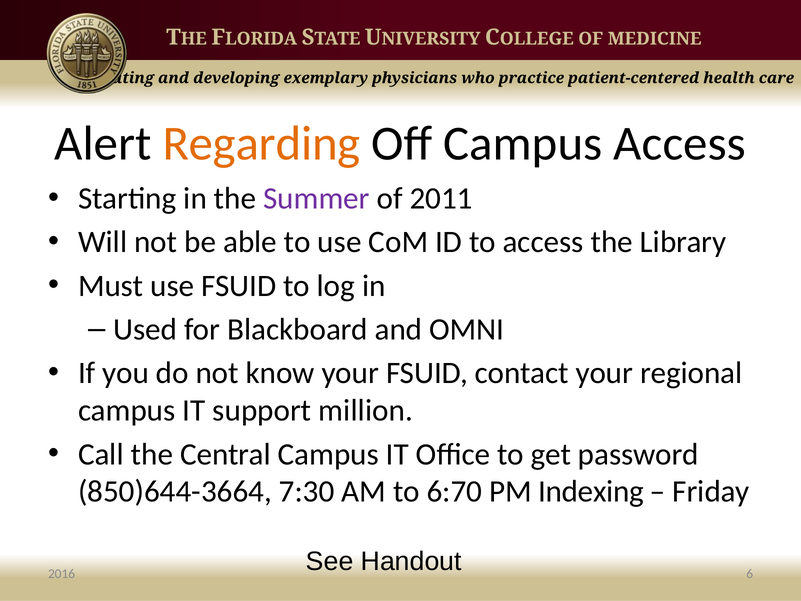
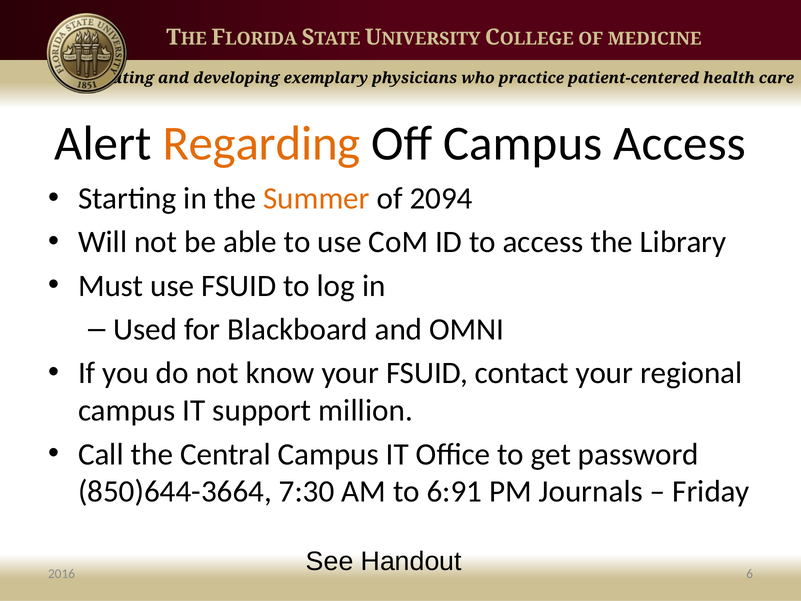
Summer colour: purple -> orange
2011: 2011 -> 2094
6:70: 6:70 -> 6:91
Indexing: Indexing -> Journals
